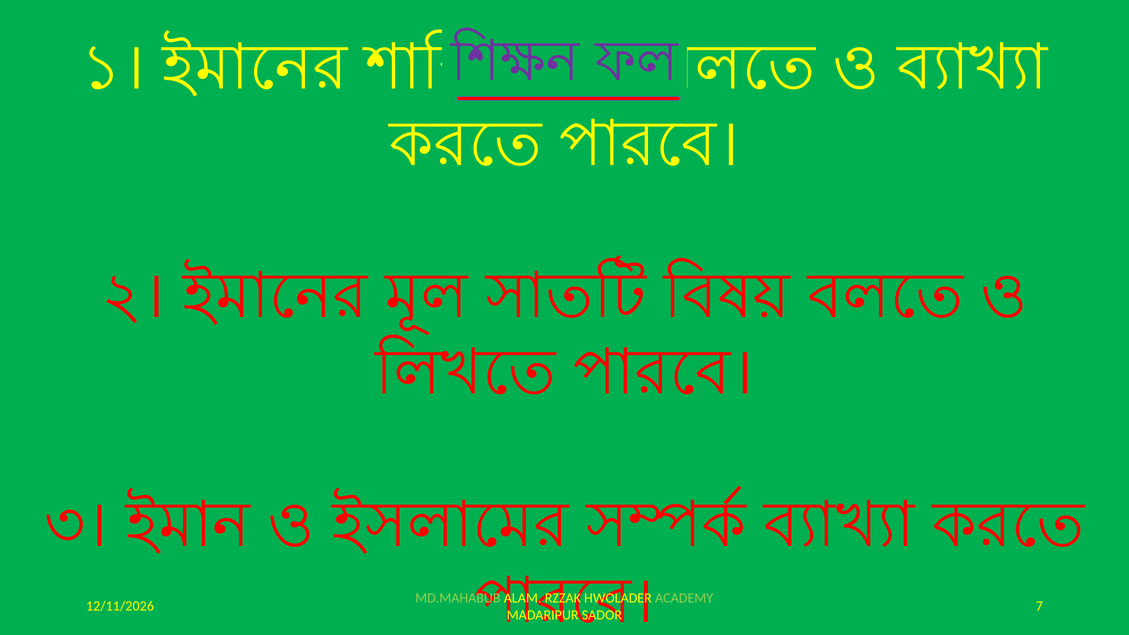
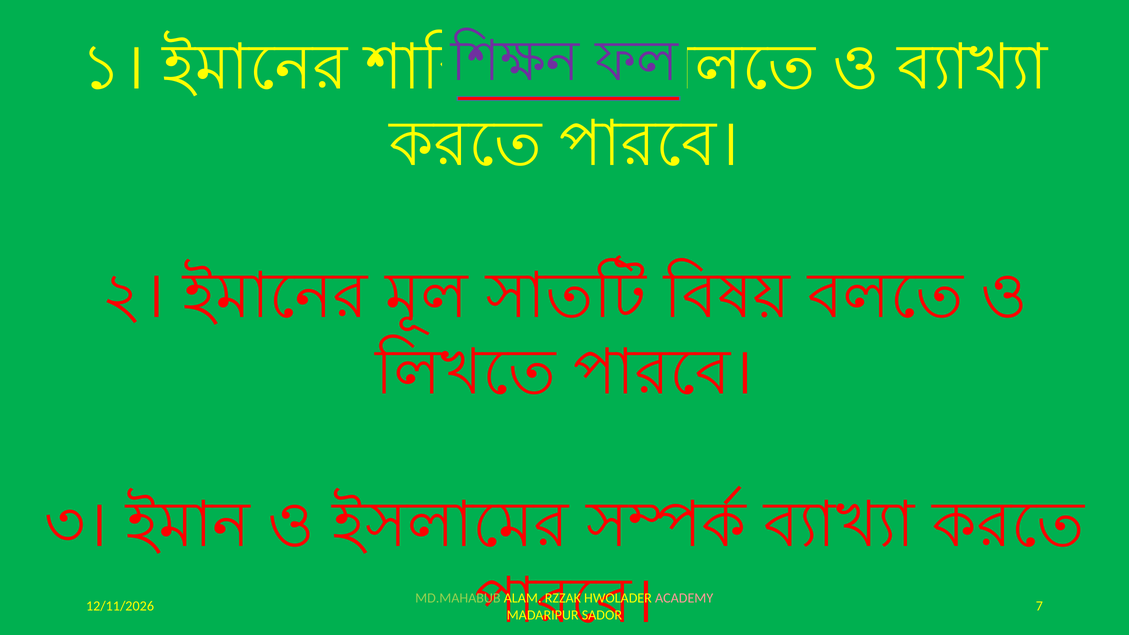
ACADEMY colour: light green -> pink
